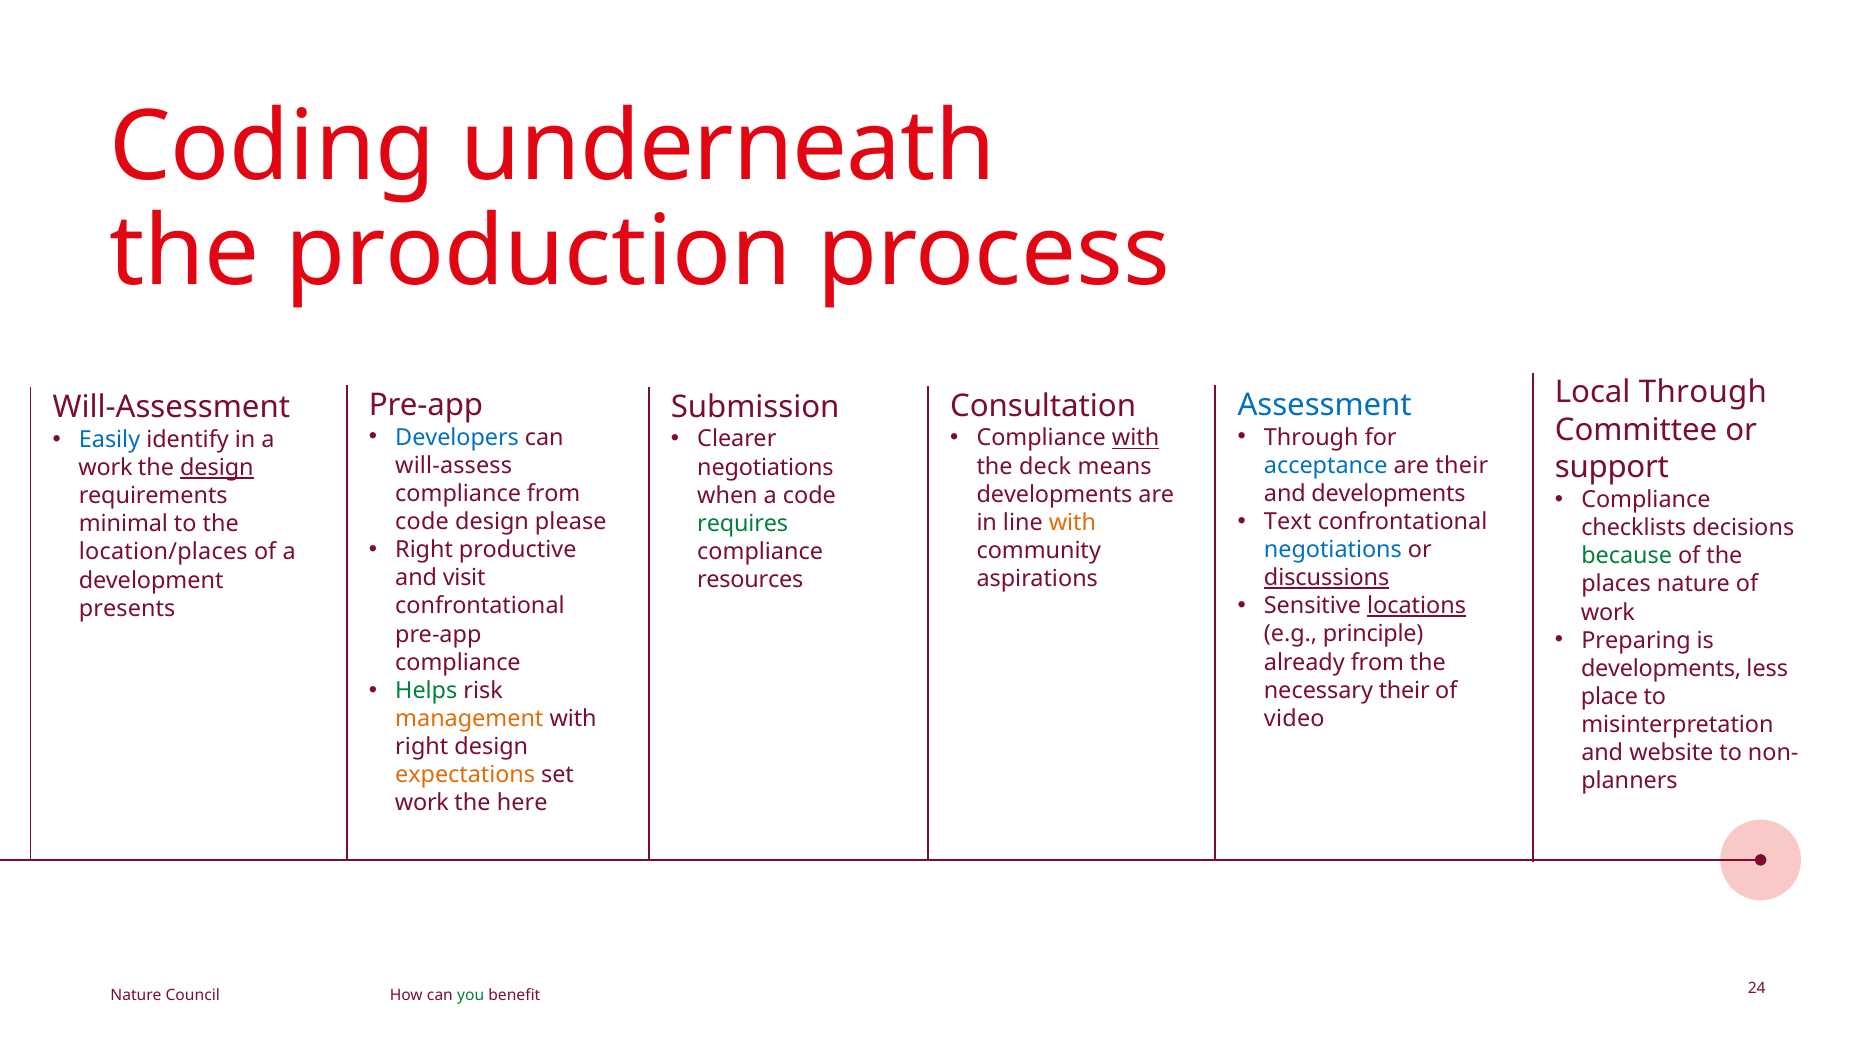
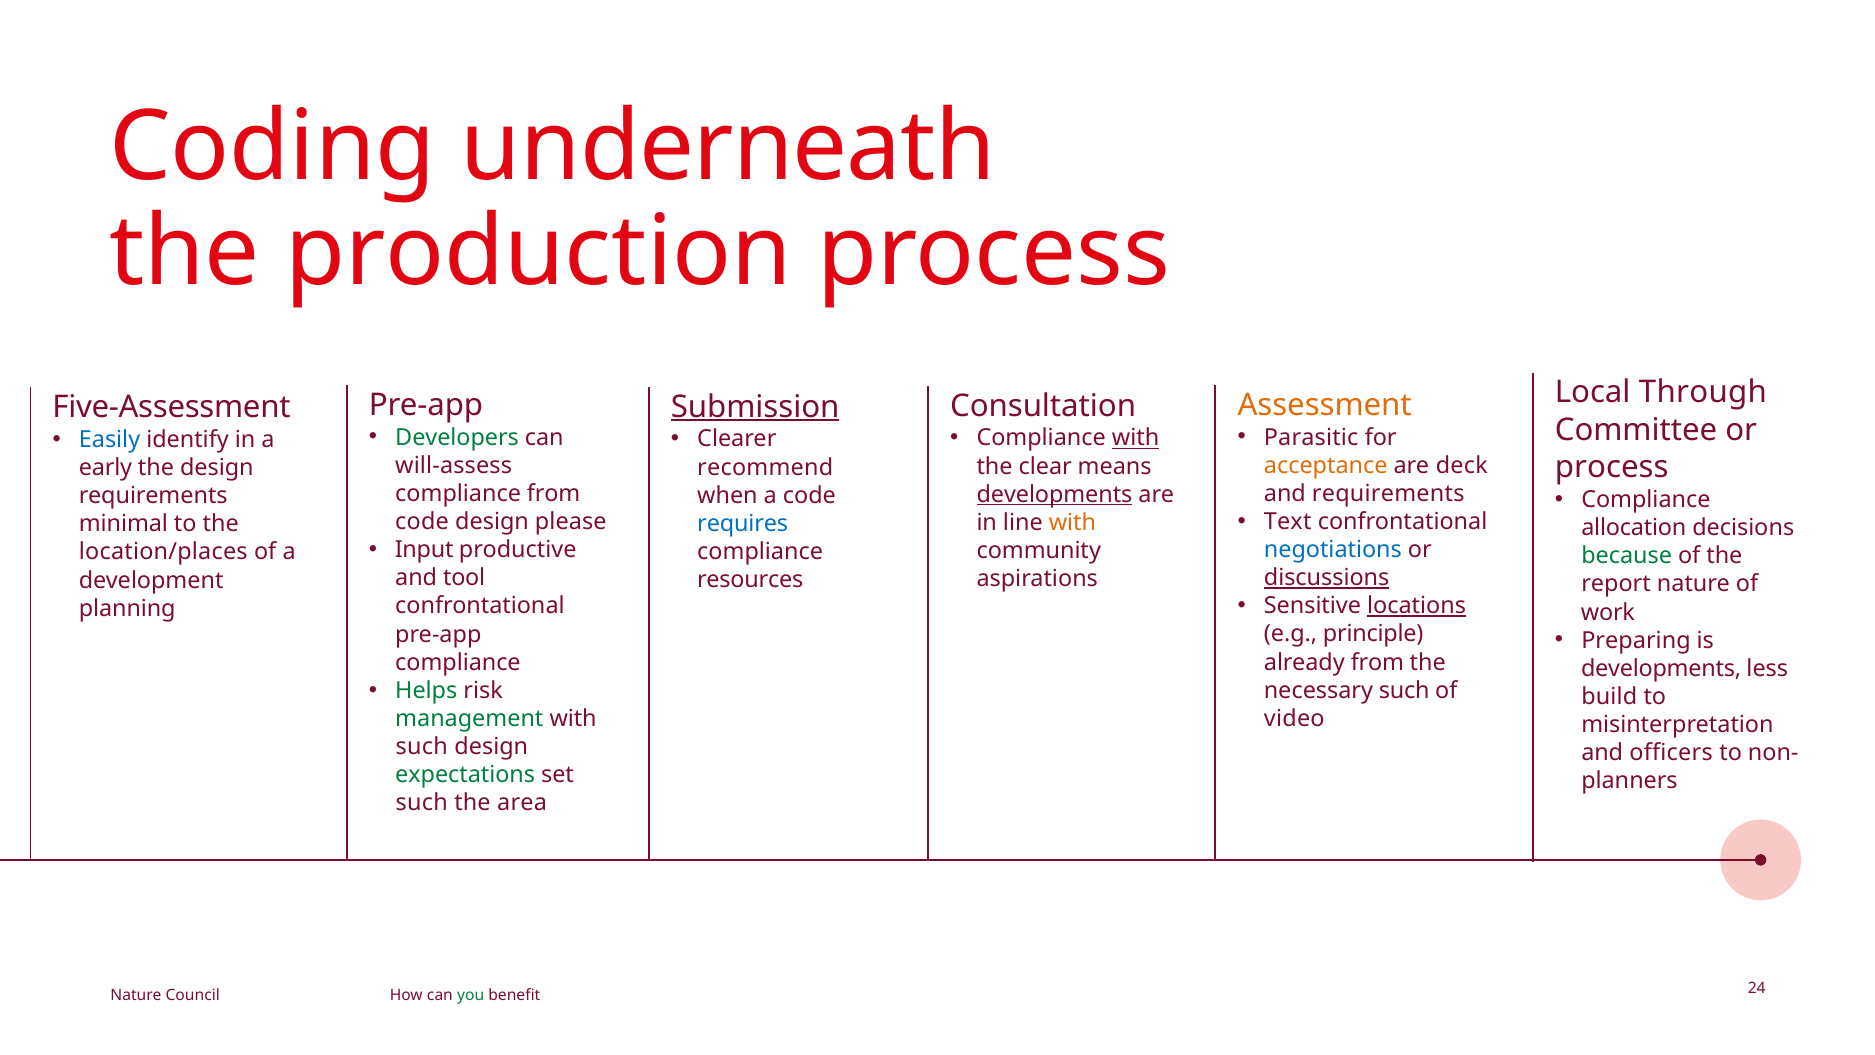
Assessment colour: blue -> orange
Submission underline: none -> present
Will-Assessment: Will-Assessment -> Five-Assessment
Developers colour: blue -> green
Through at (1311, 437): Through -> Parasitic
acceptance colour: blue -> orange
are their: their -> deck
support at (1612, 467): support -> process
deck: deck -> clear
negotiations at (765, 467): negotiations -> recommend
work at (106, 468): work -> early
design at (217, 468) underline: present -> none
and developments: developments -> requirements
developments at (1054, 494) underline: none -> present
requires colour: green -> blue
checklists: checklists -> allocation
Right at (424, 550): Right -> Input
visit: visit -> tool
places: places -> report
presents: presents -> planning
necessary their: their -> such
place: place -> build
management colour: orange -> green
right at (422, 747): right -> such
website: website -> officers
expectations colour: orange -> green
work at (422, 803): work -> such
here: here -> area
